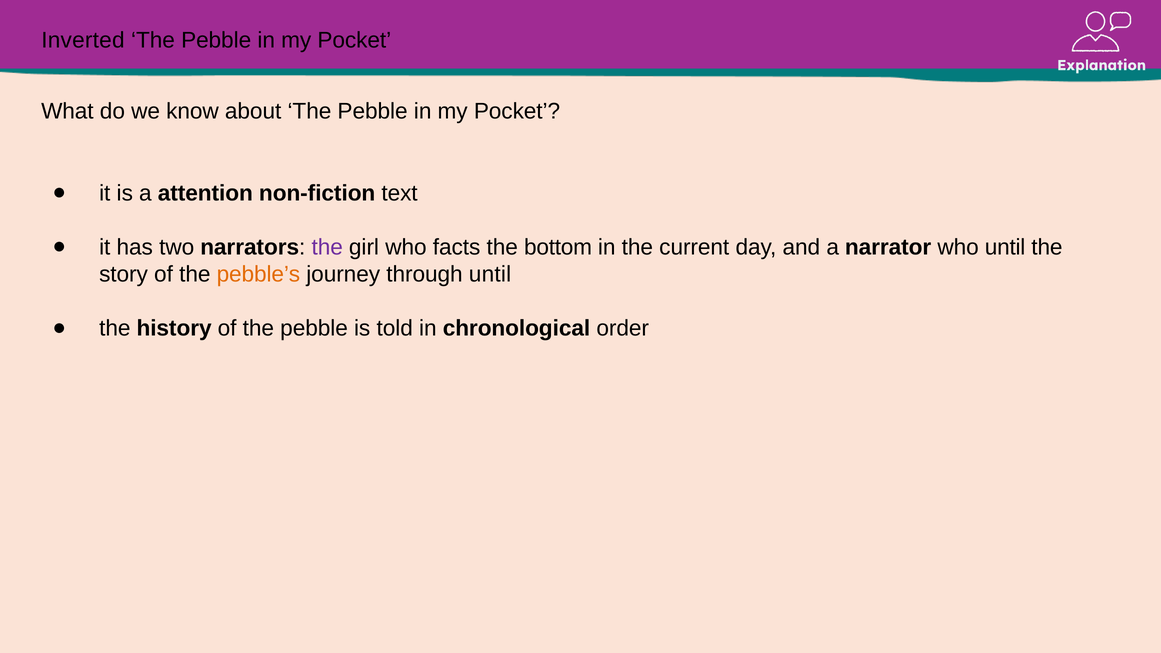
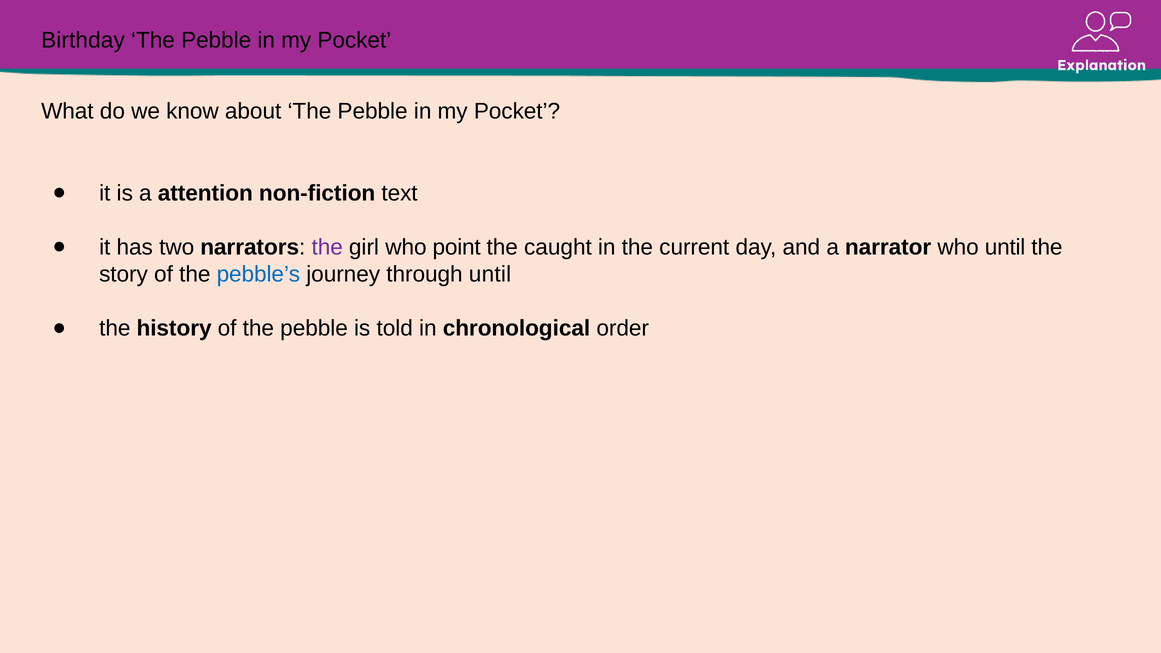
Inverted: Inverted -> Birthday
facts: facts -> point
bottom: bottom -> caught
pebble’s colour: orange -> blue
